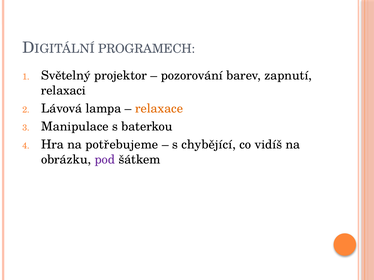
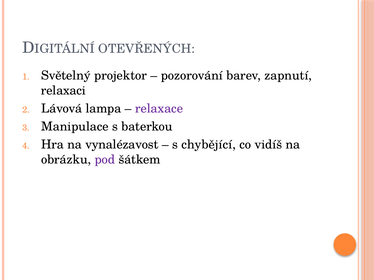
PROGRAMECH: PROGRAMECH -> OTEVŘENÝCH
relaxace colour: orange -> purple
potřebujeme: potřebujeme -> vynalézavost
